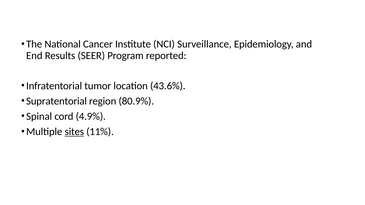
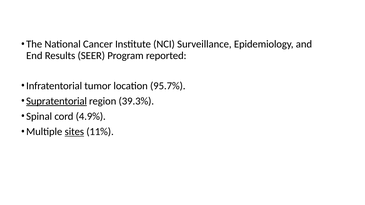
43.6%: 43.6% -> 95.7%
Supratentorial underline: none -> present
80.9%: 80.9% -> 39.3%
